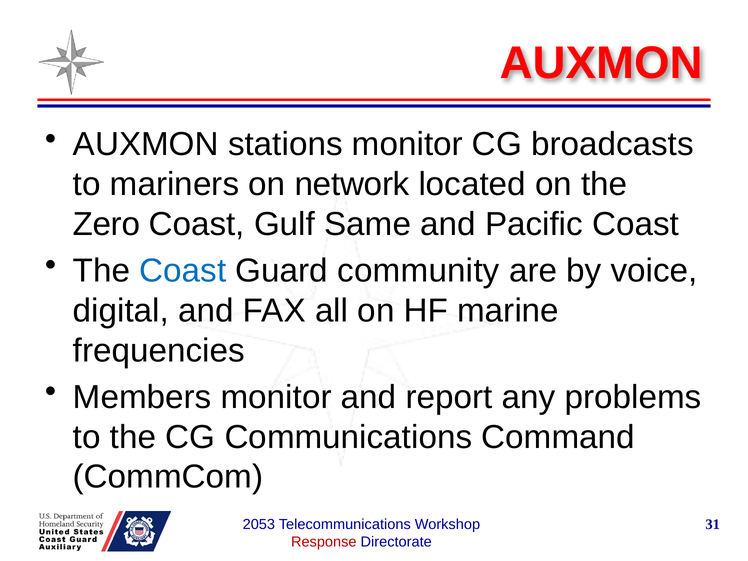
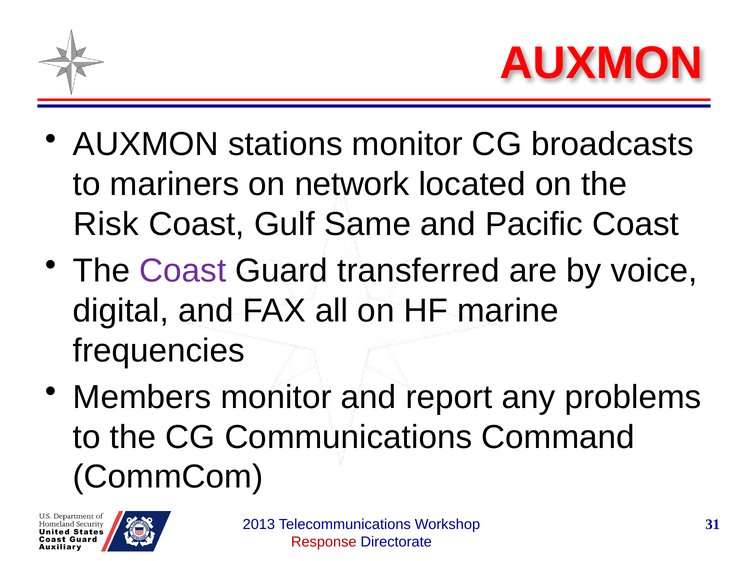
Zero: Zero -> Risk
Coast at (183, 271) colour: blue -> purple
community: community -> transferred
2053: 2053 -> 2013
